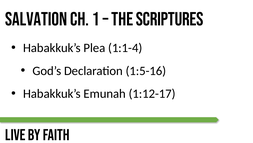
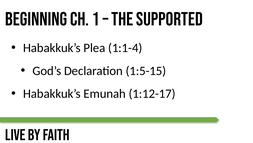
Salvation: Salvation -> Beginning
Scriptures: Scriptures -> Supported
1:5-16: 1:5-16 -> 1:5-15
